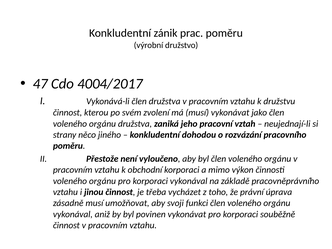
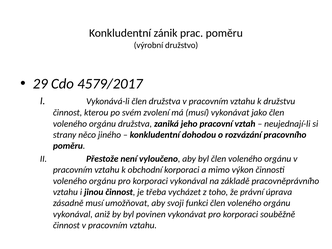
47: 47 -> 29
4004/2017: 4004/2017 -> 4579/2017
